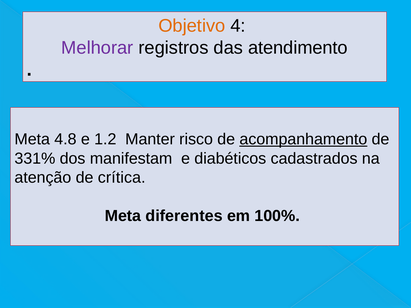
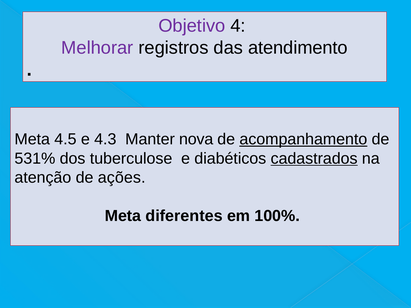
Objetivo colour: orange -> purple
4.8: 4.8 -> 4.5
1.2: 1.2 -> 4.3
risco: risco -> nova
331%: 331% -> 531%
manifestam: manifestam -> tuberculose
cadastrados underline: none -> present
crítica: crítica -> ações
